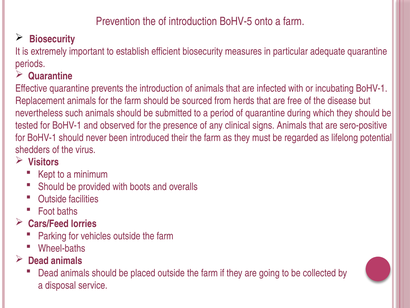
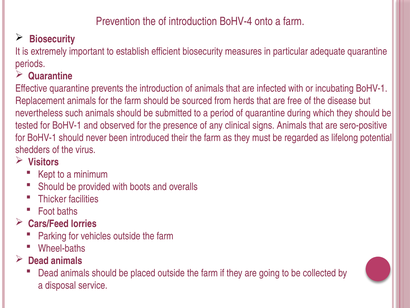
BoHV-5: BoHV-5 -> BoHV-4
Outside at (52, 199): Outside -> Thicker
